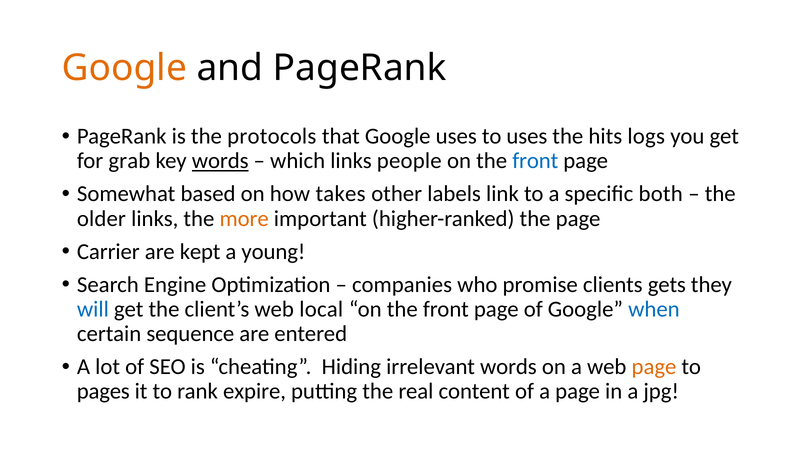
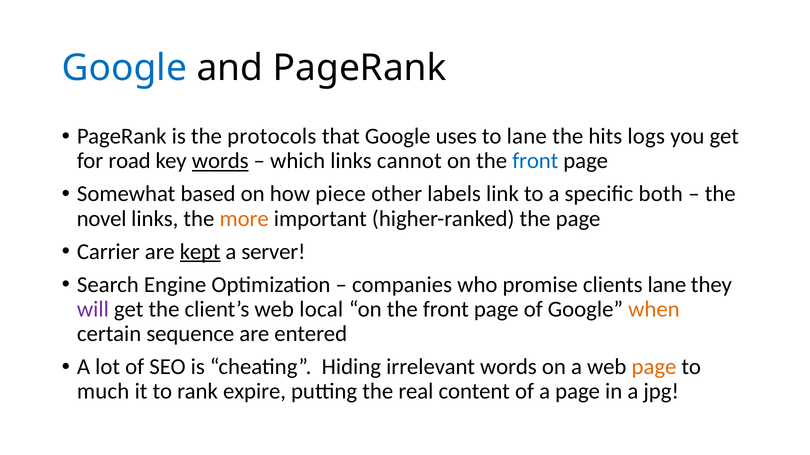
Google at (124, 68) colour: orange -> blue
to uses: uses -> lane
grab: grab -> road
people: people -> cannot
takes: takes -> piece
older: older -> novel
kept underline: none -> present
young: young -> server
clients gets: gets -> lane
will colour: blue -> purple
when colour: blue -> orange
pages: pages -> much
